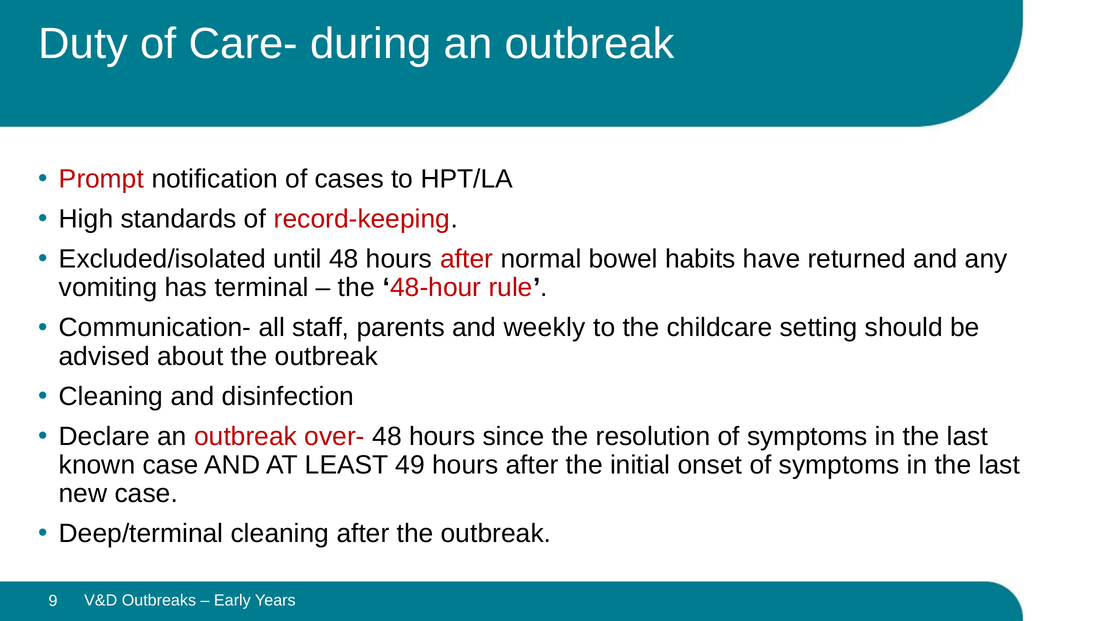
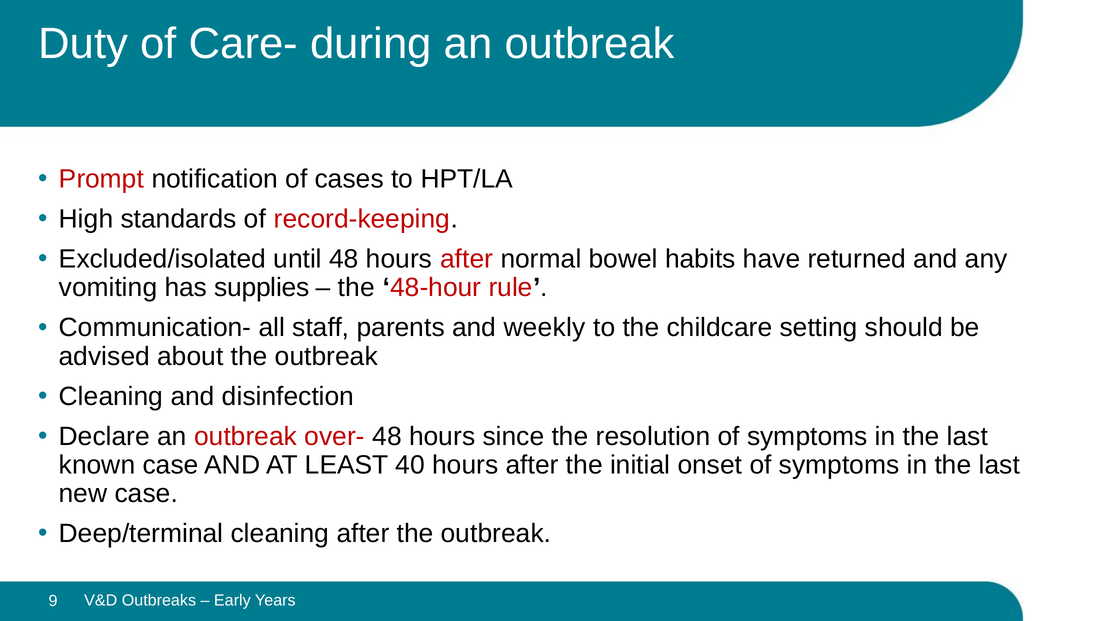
terminal: terminal -> supplies
49: 49 -> 40
